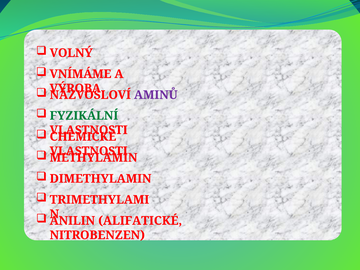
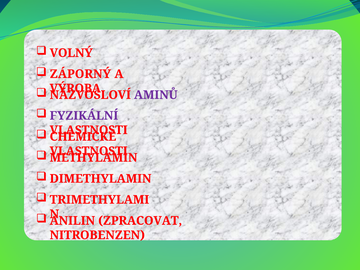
VNÍMÁME: VNÍMÁME -> ZÁPORNÝ
FYZIKÁLNÍ colour: green -> purple
ALIFATICKÉ: ALIFATICKÉ -> ZPRACOVAT
